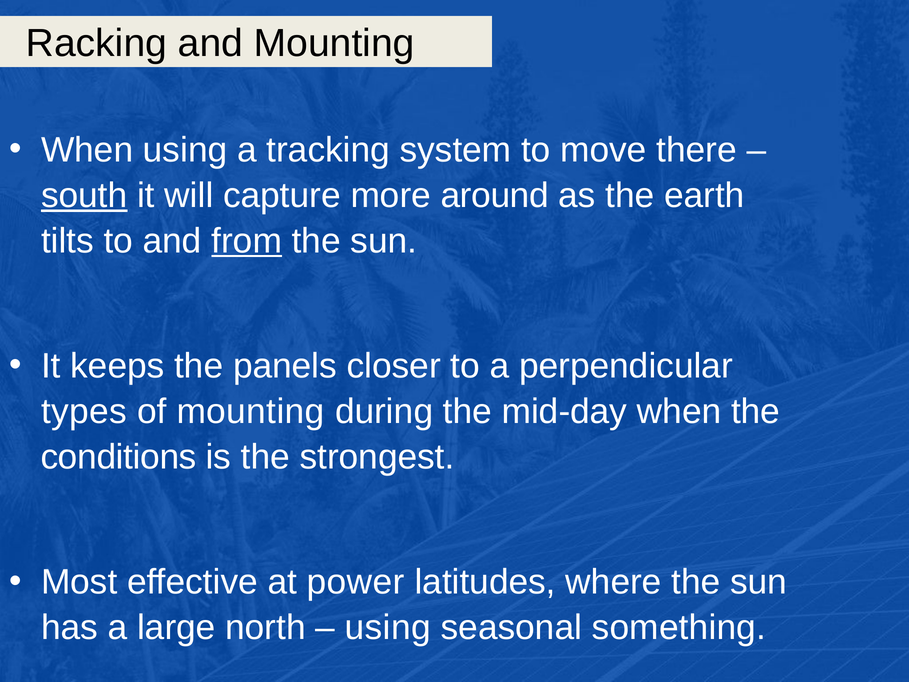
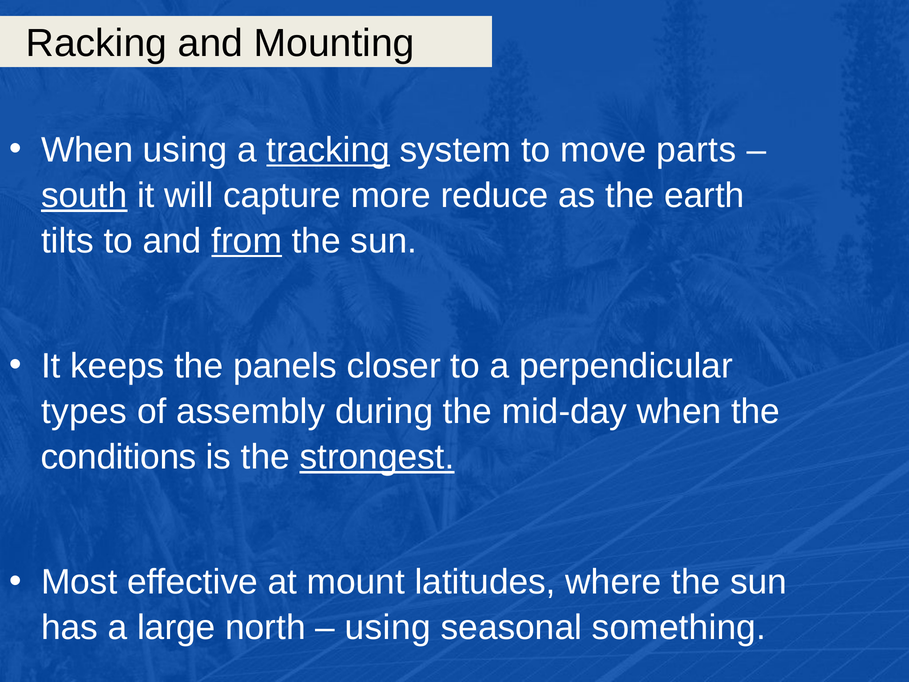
tracking underline: none -> present
there: there -> parts
around: around -> reduce
of mounting: mounting -> assembly
strongest underline: none -> present
power: power -> mount
